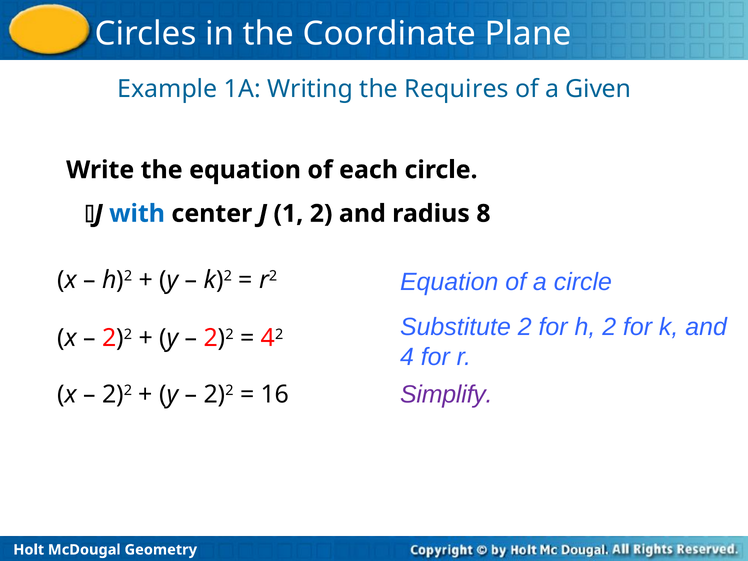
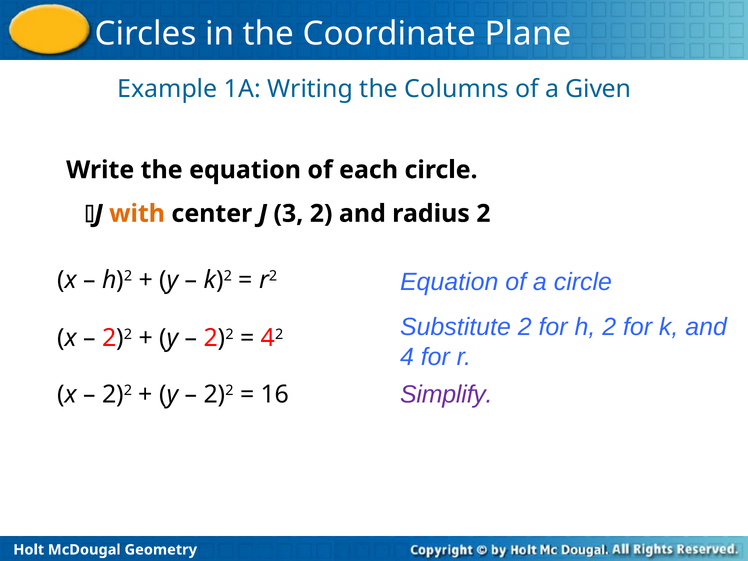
Requires: Requires -> Columns
with colour: blue -> orange
1: 1 -> 3
radius 8: 8 -> 2
